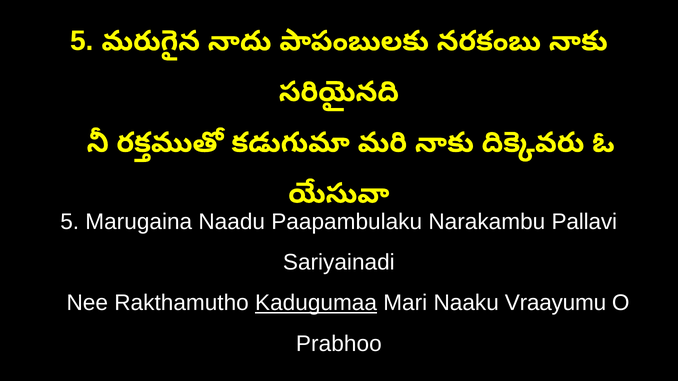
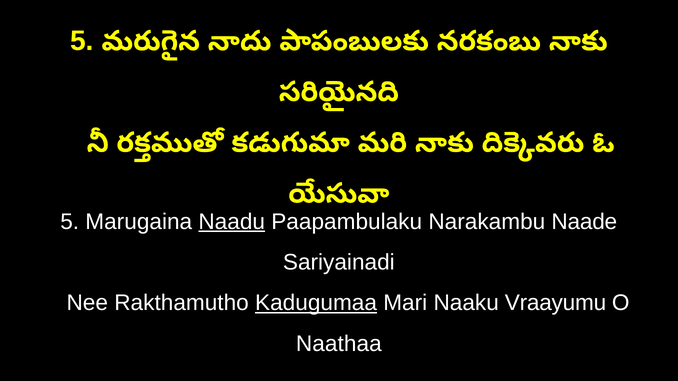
Naadu underline: none -> present
Pallavi: Pallavi -> Naade
Prabhoo: Prabhoo -> Naathaa
